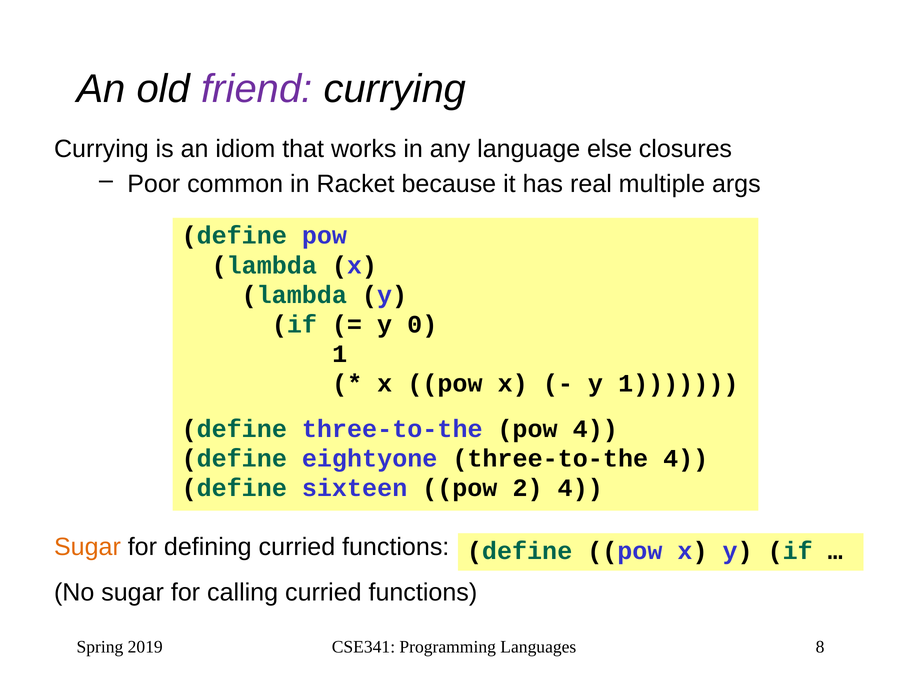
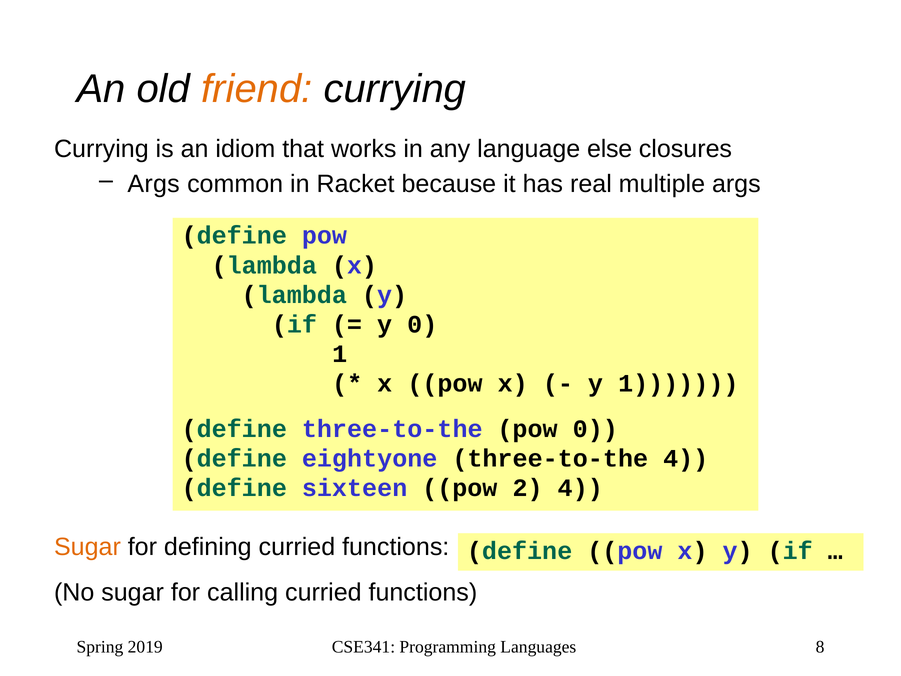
friend colour: purple -> orange
Poor at (154, 184): Poor -> Args
pow 4: 4 -> 0
